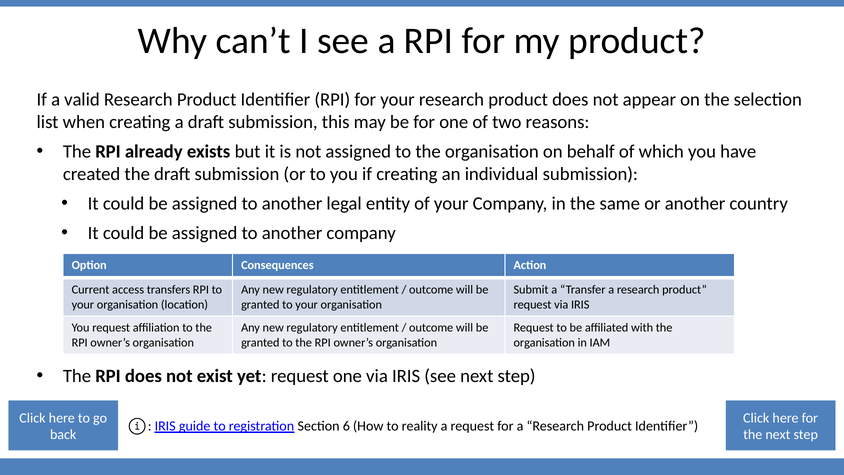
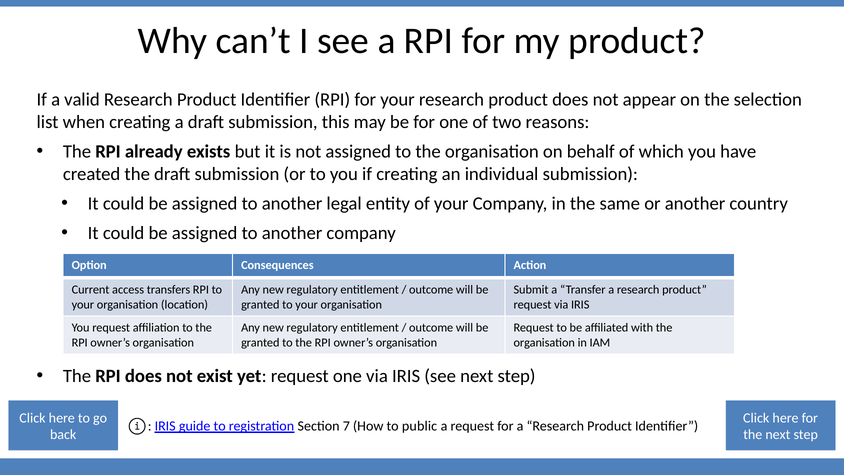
6: 6 -> 7
reality: reality -> public
